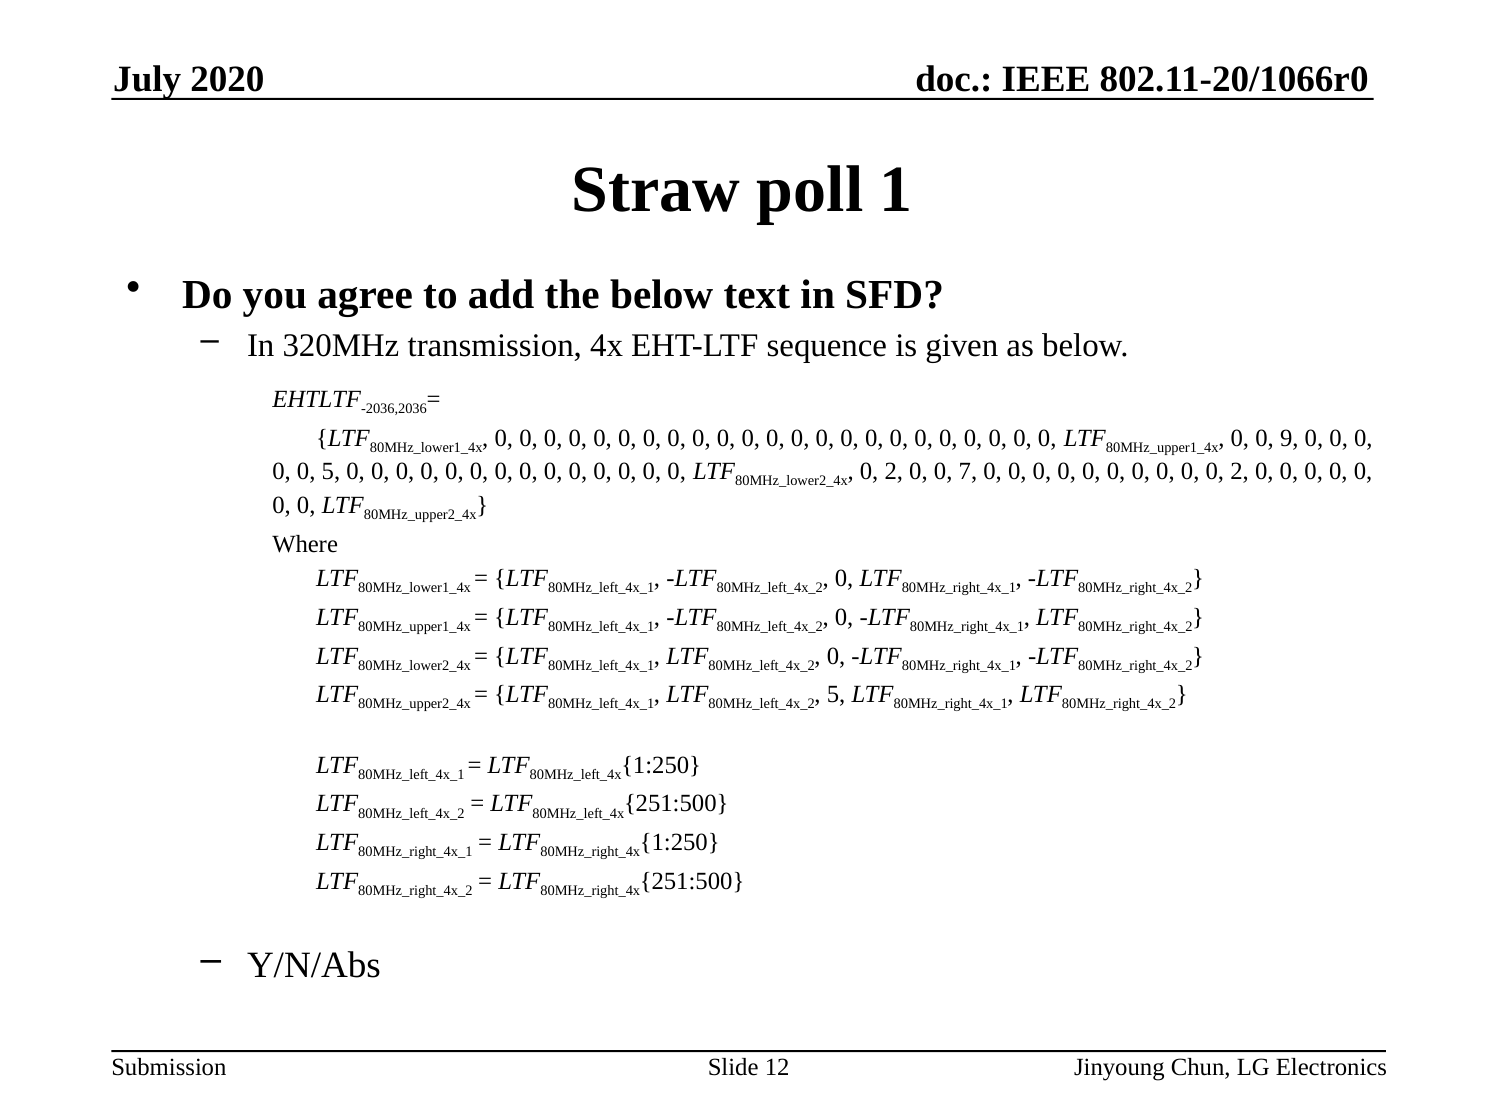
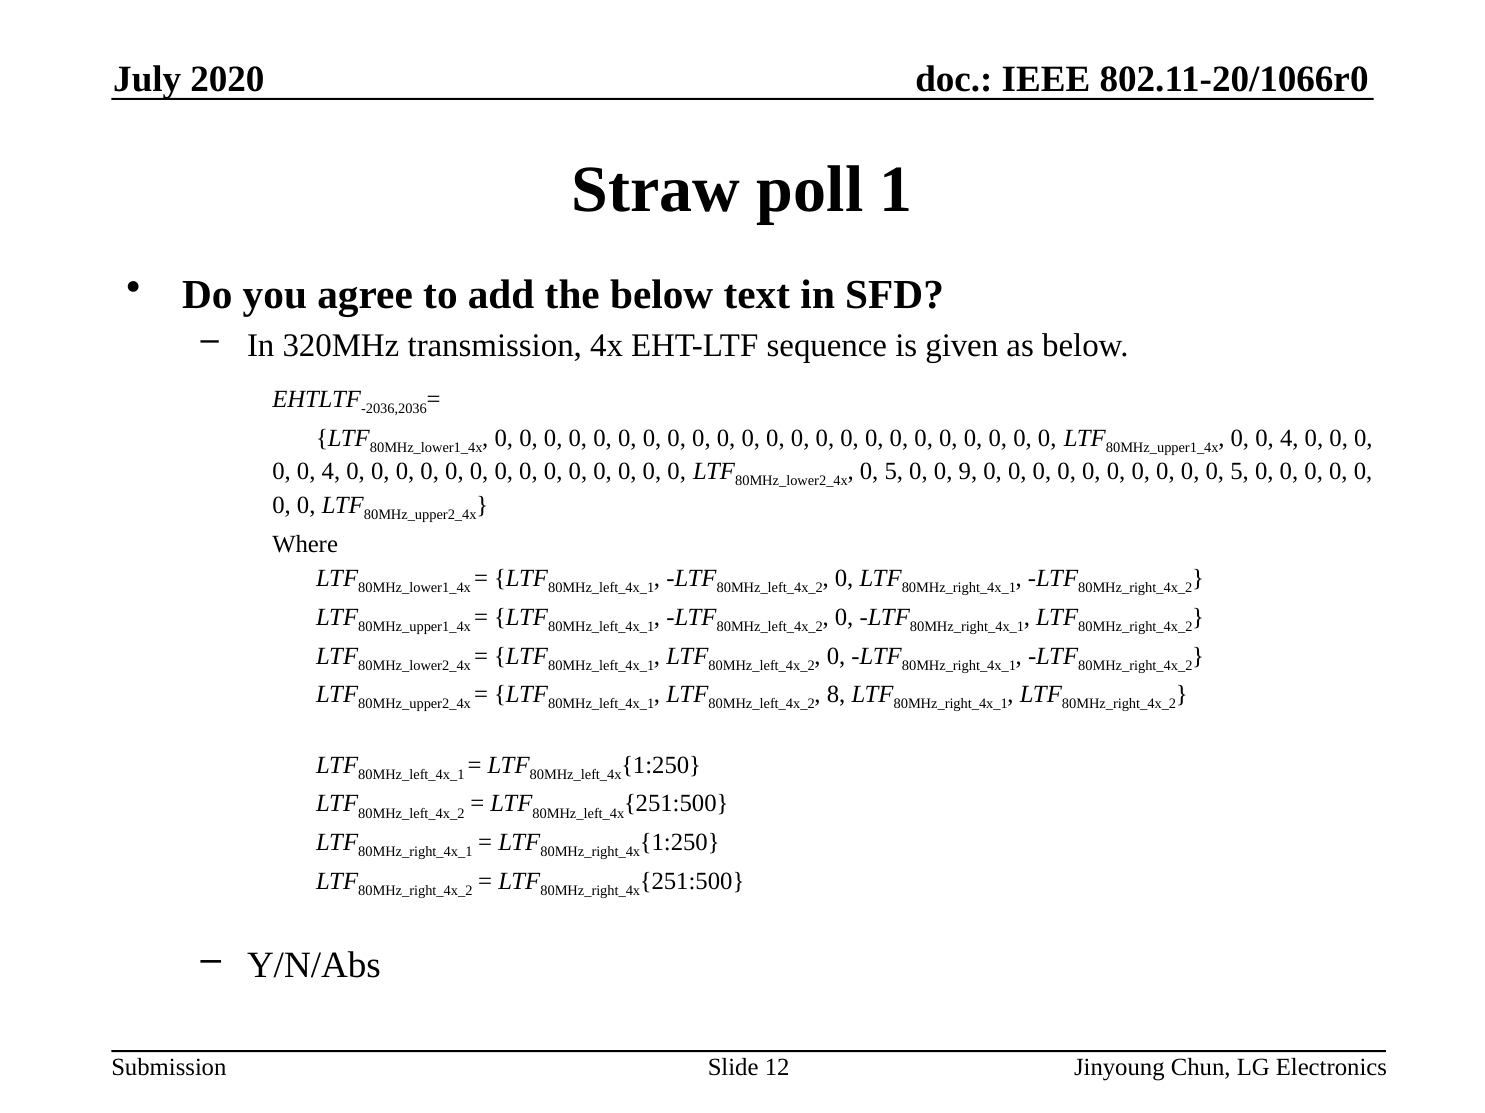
9 at (1289, 438): 9 -> 4
5 at (331, 472): 5 -> 4
2 at (894, 472): 2 -> 5
7: 7 -> 9
0 0 2: 2 -> 5
5 at (836, 695): 5 -> 8
